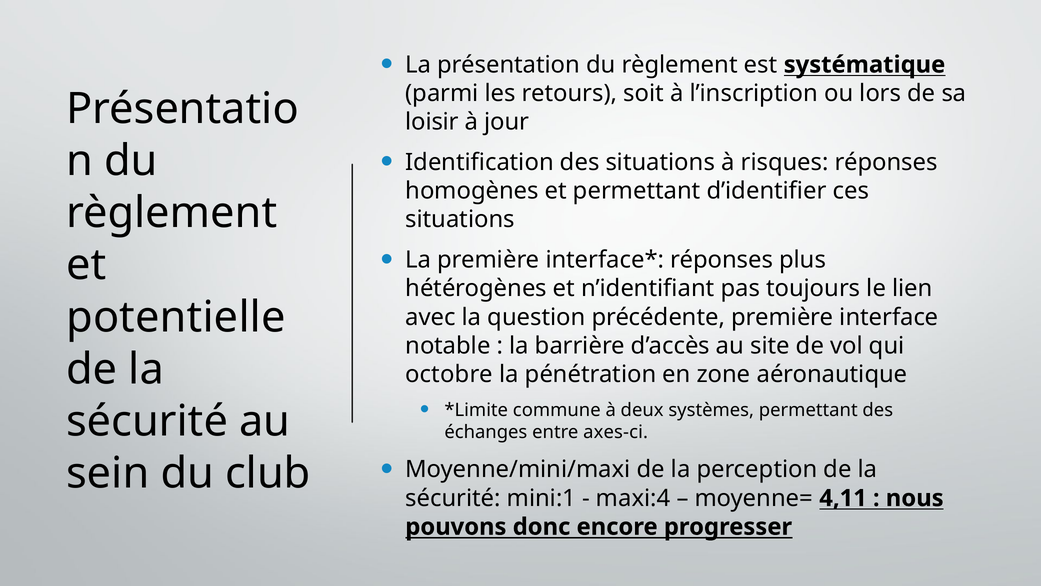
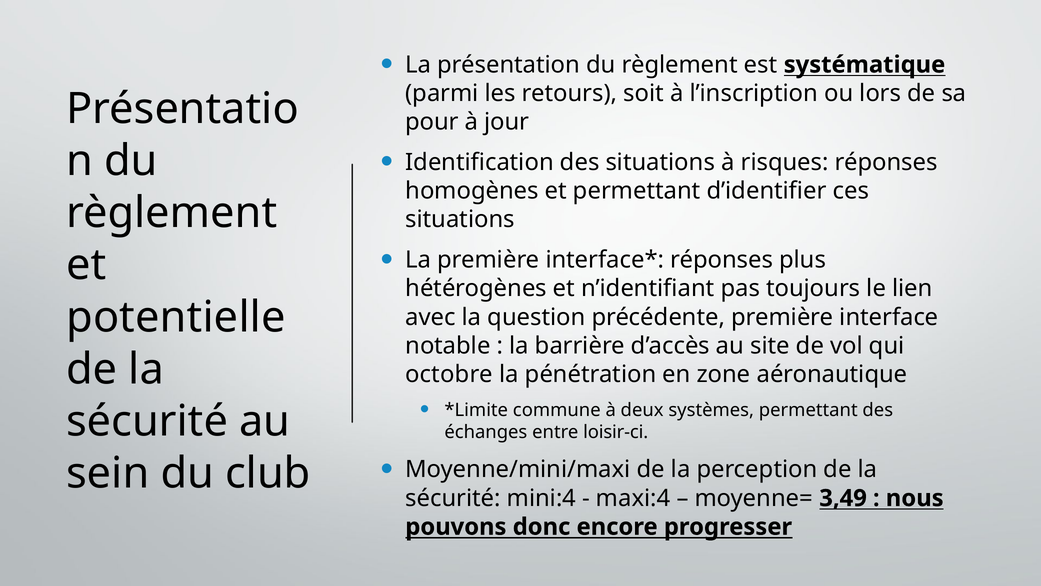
loisir: loisir -> pour
axes-ci: axes-ci -> loisir-ci
mini:1: mini:1 -> mini:4
4,11: 4,11 -> 3,49
